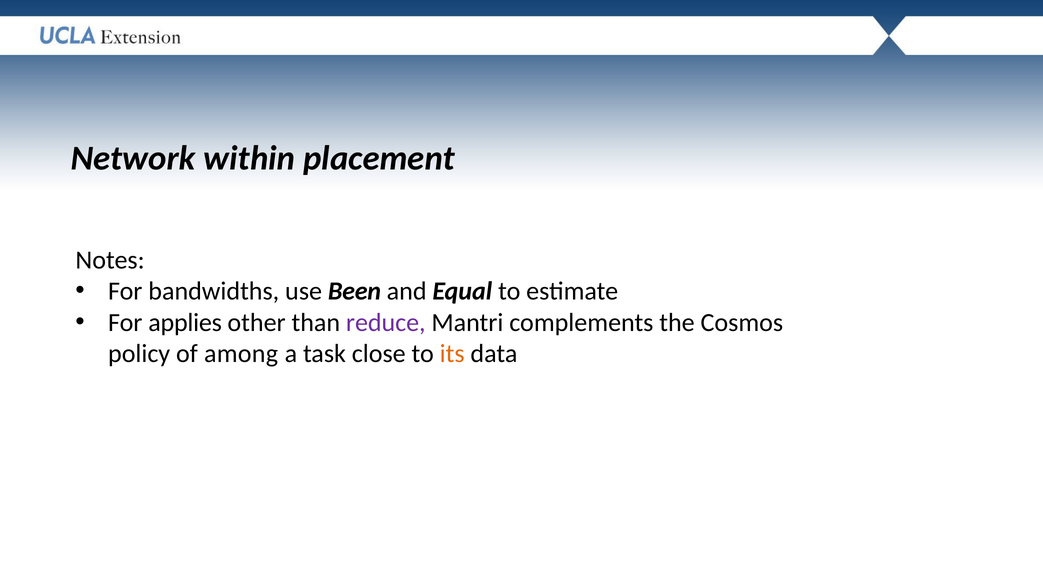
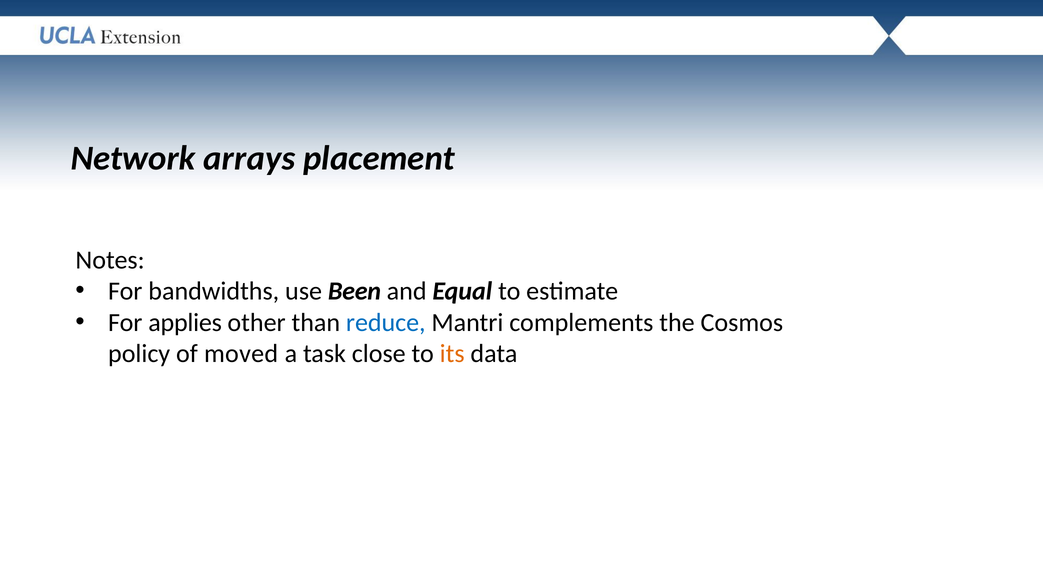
within: within -> arrays
reduce colour: purple -> blue
among: among -> moved
